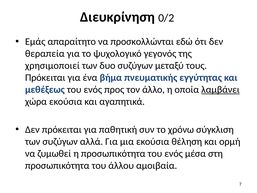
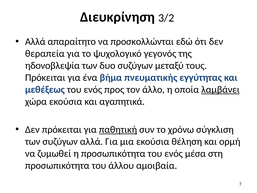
0/2: 0/2 -> 3/2
Εμάς at (35, 42): Εμάς -> Αλλά
χρησιμοποιεί: χρησιμοποιεί -> ηδονοβλεψία
παθητική underline: none -> present
